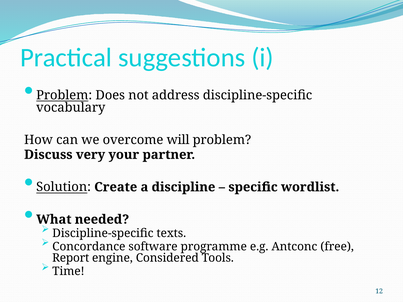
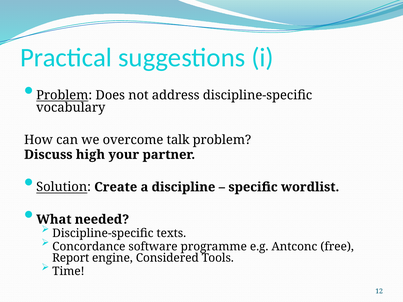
will: will -> talk
very: very -> high
